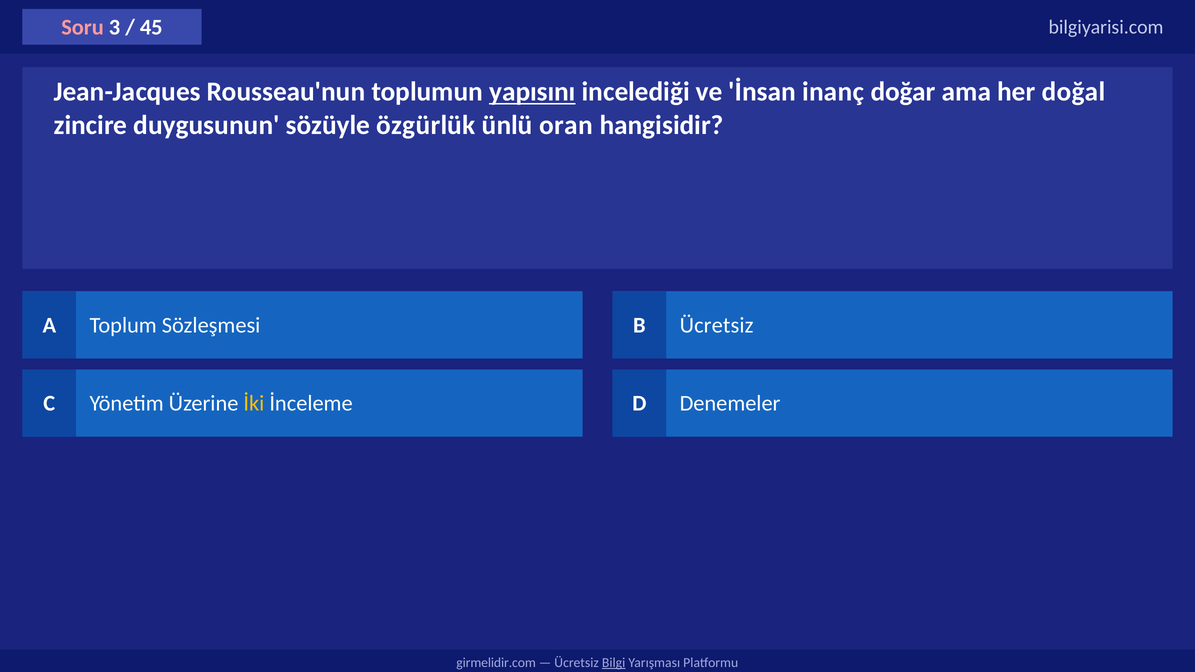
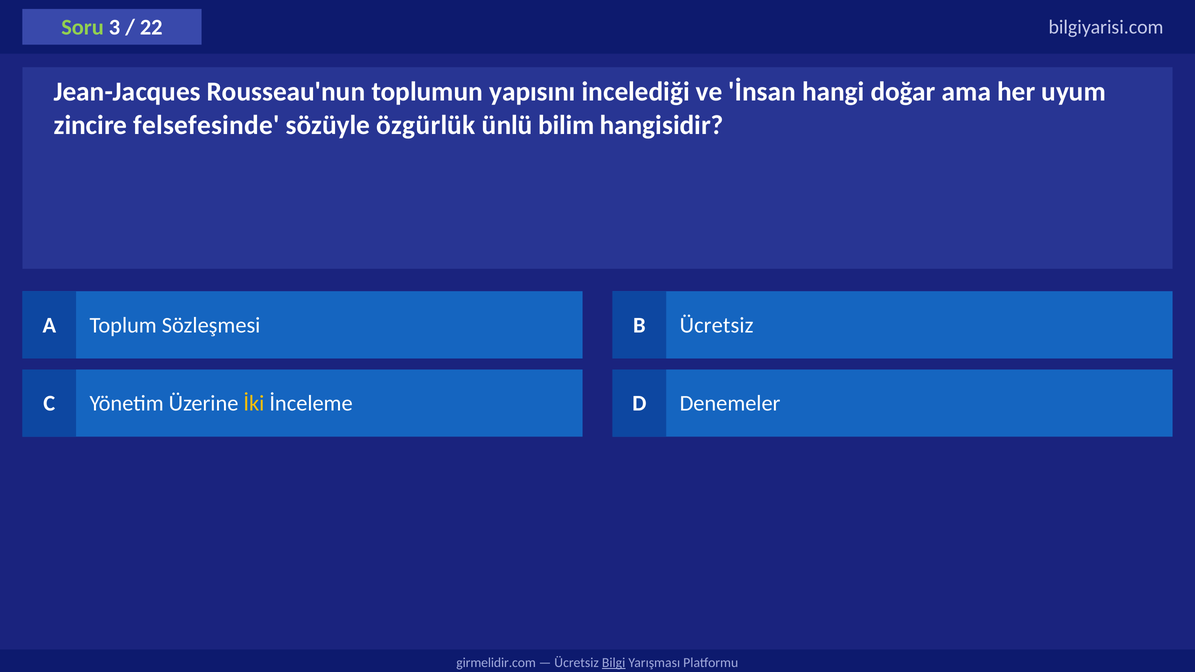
Soru colour: pink -> light green
45: 45 -> 22
yapısını underline: present -> none
inanç: inanç -> hangi
doğal: doğal -> uyum
duygusunun: duygusunun -> felsefesinde
oran: oran -> bilim
